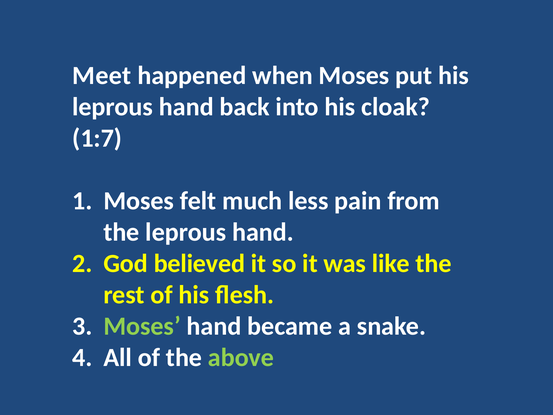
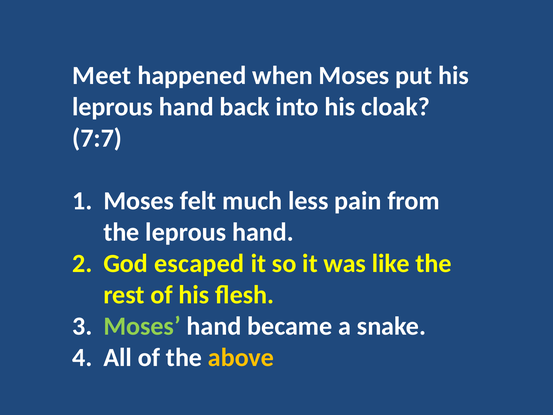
1:7: 1:7 -> 7:7
believed: believed -> escaped
above colour: light green -> yellow
